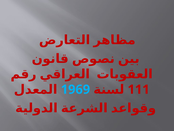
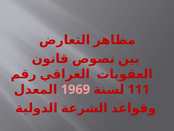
1969 colour: light blue -> pink
